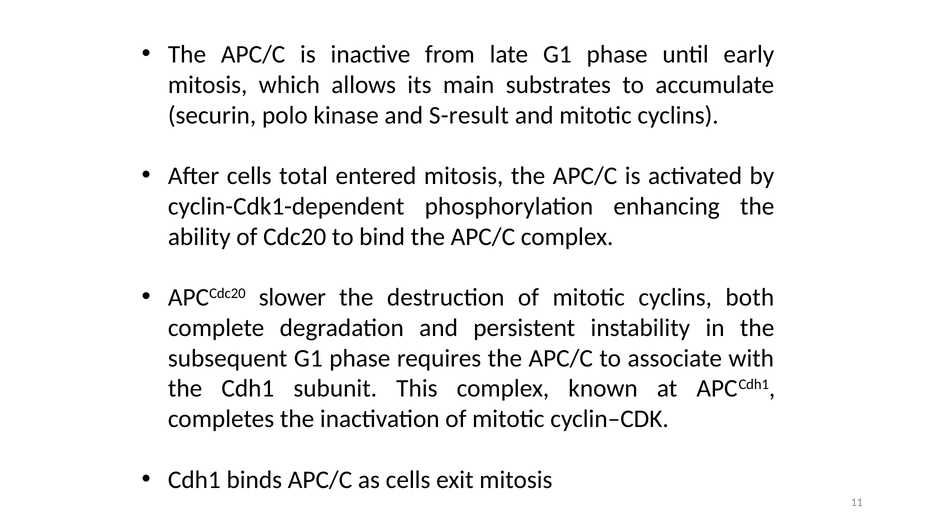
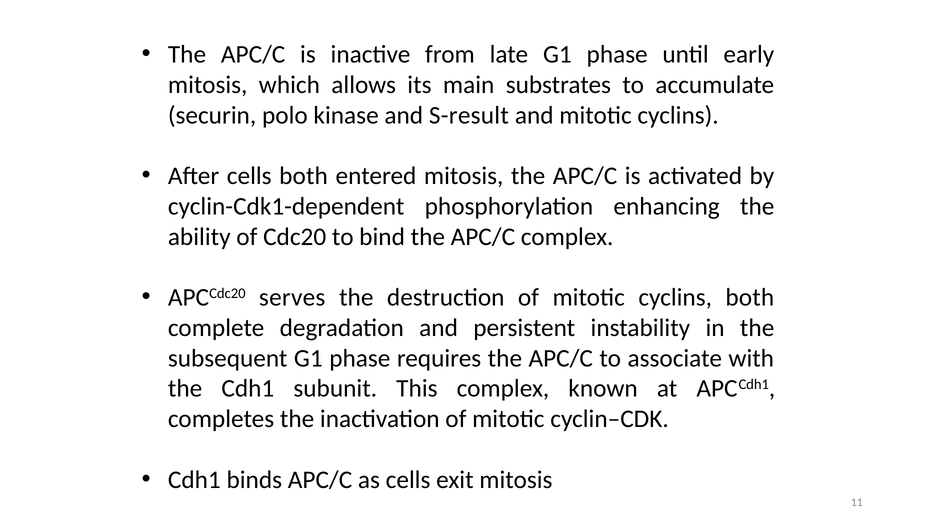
cells total: total -> both
slower: slower -> serves
